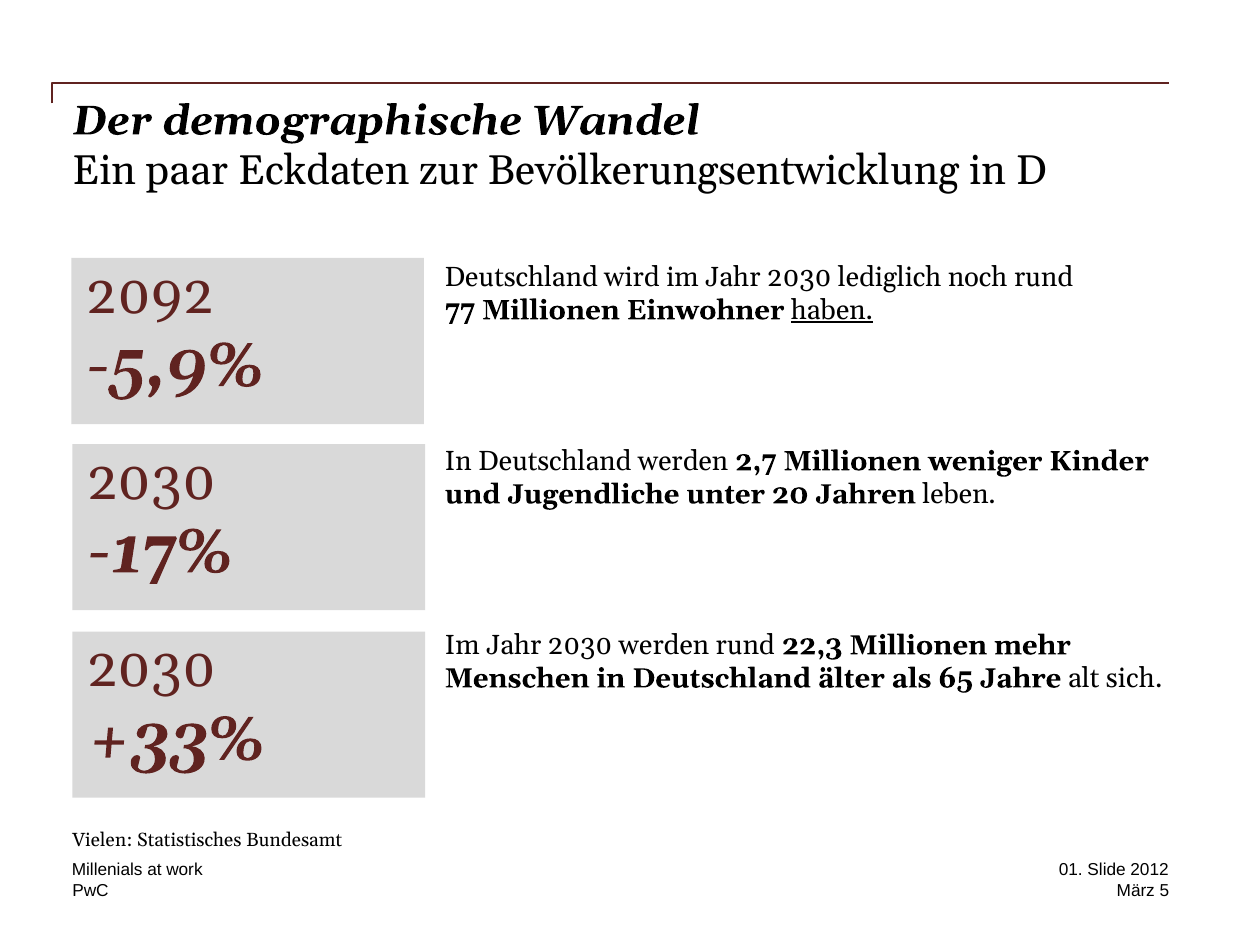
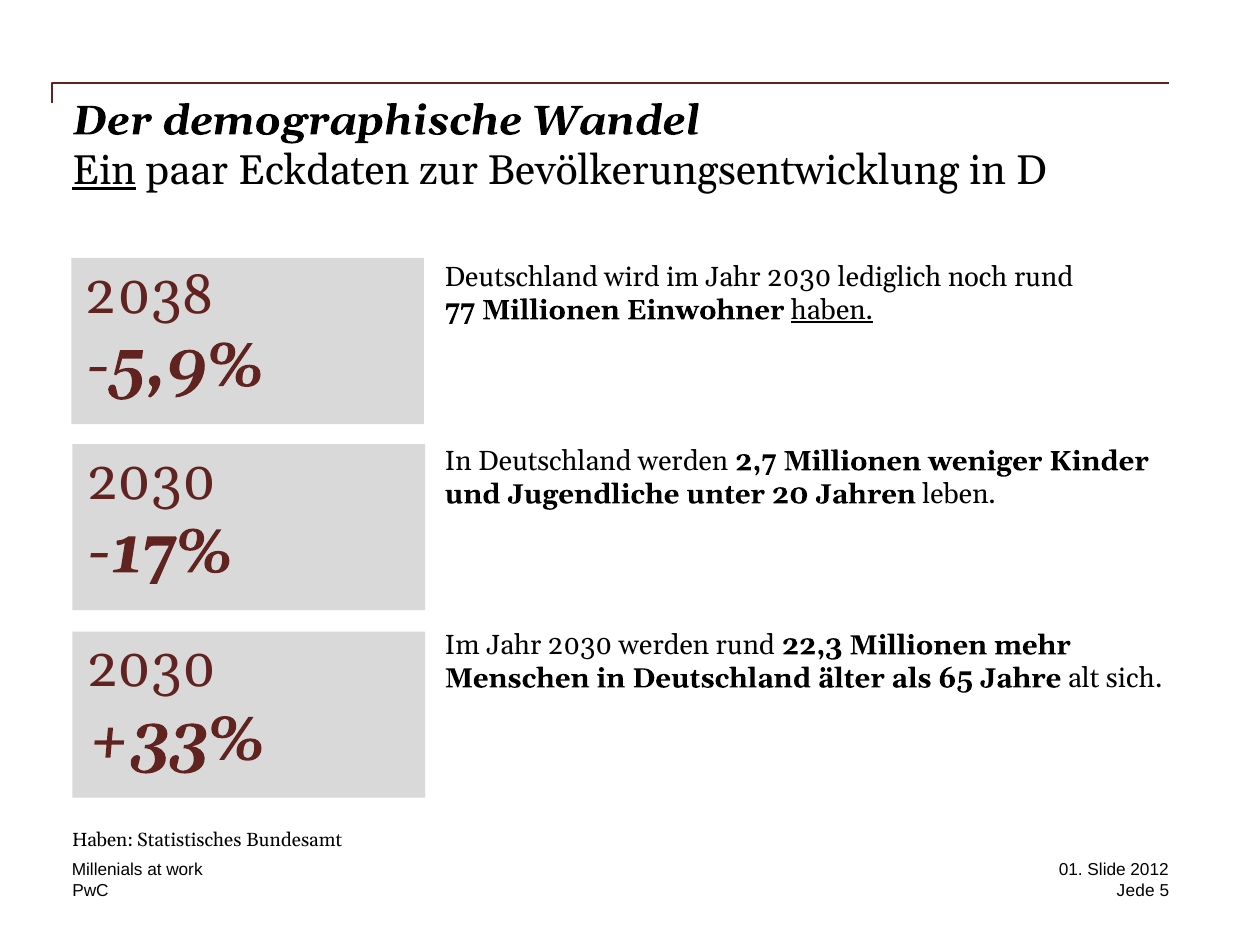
Ein underline: none -> present
2092: 2092 -> 2038
Vielen at (102, 840): Vielen -> Haben
März: März -> Jede
